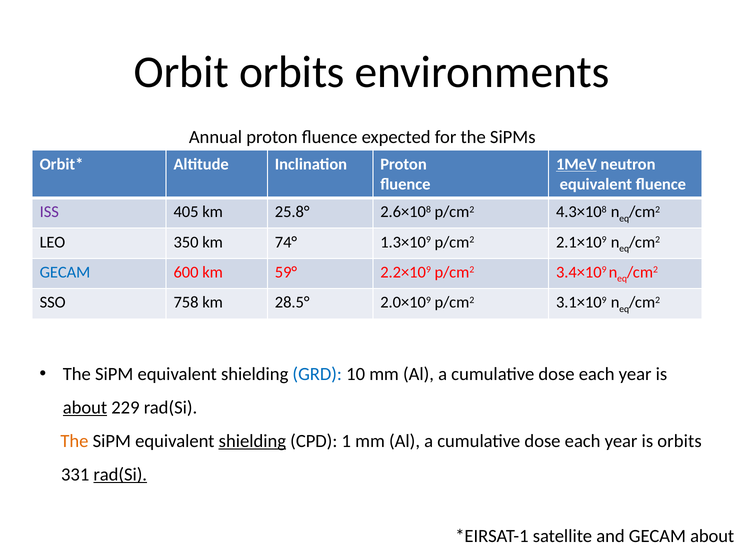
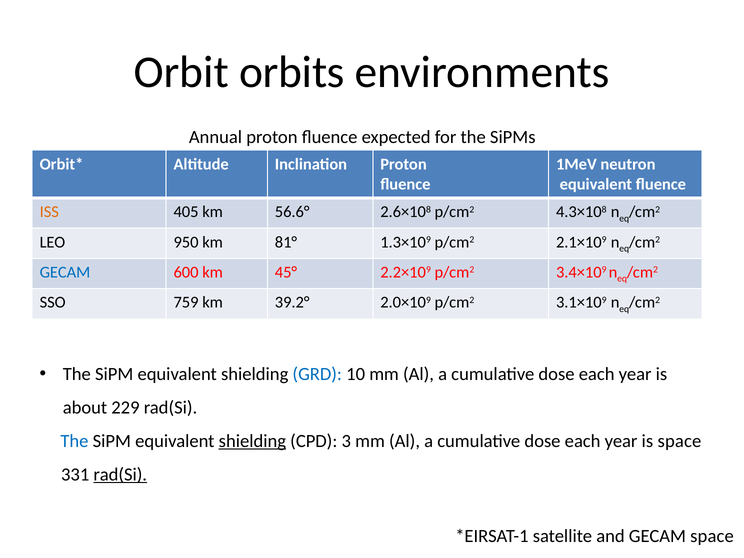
1MeV underline: present -> none
ISS colour: purple -> orange
25.8°: 25.8° -> 56.6°
350: 350 -> 950
74°: 74° -> 81°
59°: 59° -> 45°
758: 758 -> 759
28.5°: 28.5° -> 39.2°
about at (85, 407) underline: present -> none
The at (74, 441) colour: orange -> blue
1: 1 -> 3
is orbits: orbits -> space
GECAM about: about -> space
